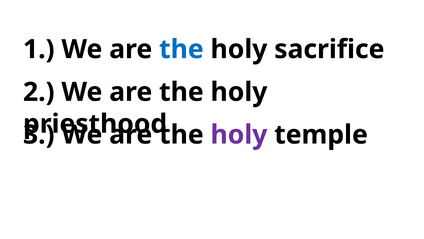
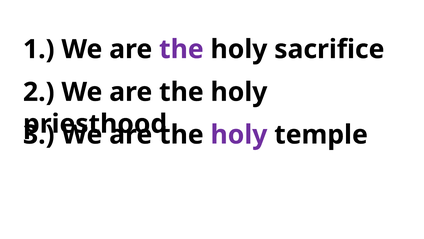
the at (181, 49) colour: blue -> purple
